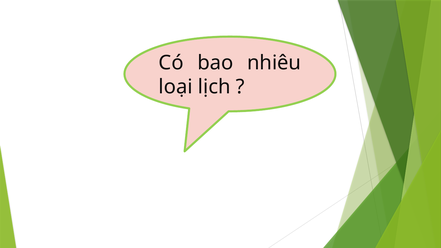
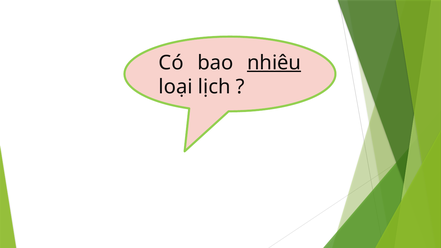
nhiêu underline: none -> present
